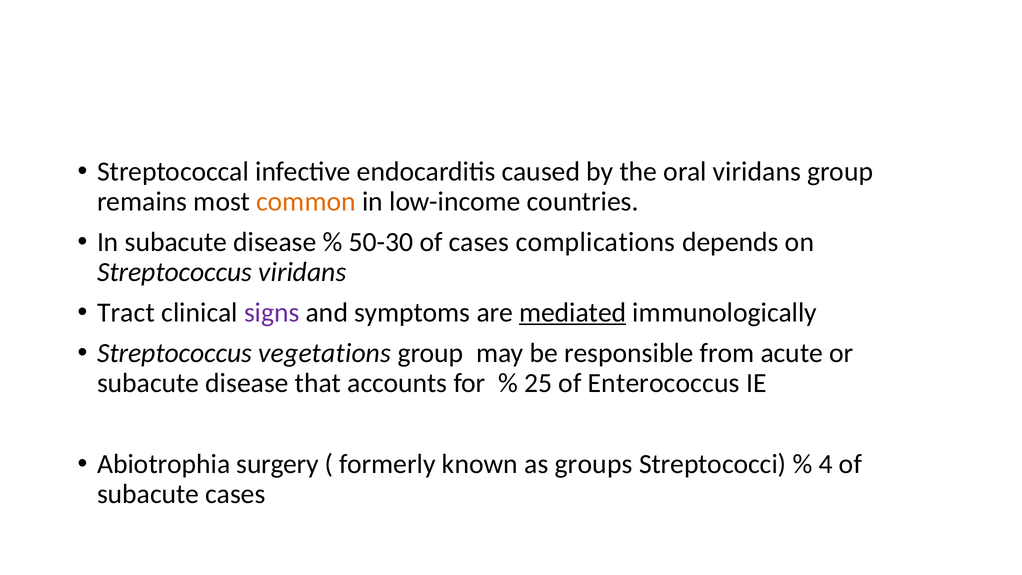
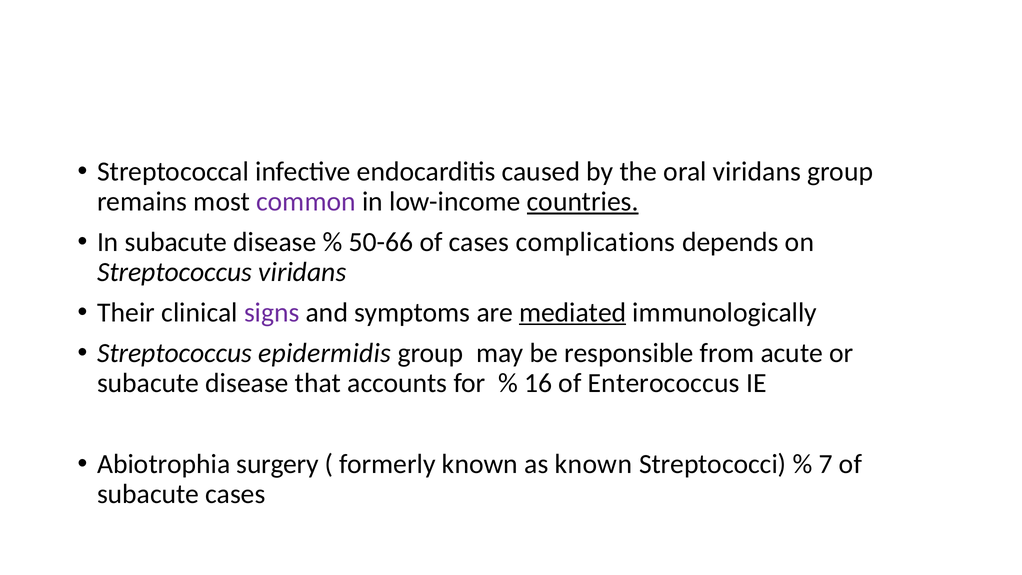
common colour: orange -> purple
countries underline: none -> present
50-30: 50-30 -> 50-66
Tract: Tract -> Their
vegetations: vegetations -> epidermidis
25: 25 -> 16
as groups: groups -> known
4: 4 -> 7
